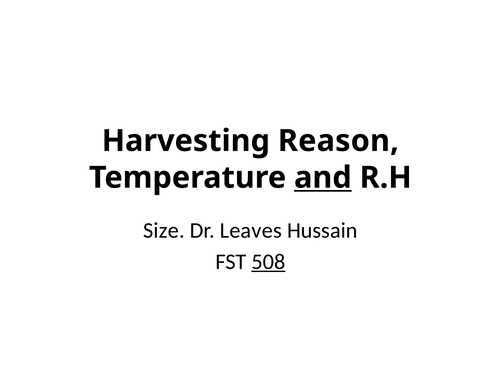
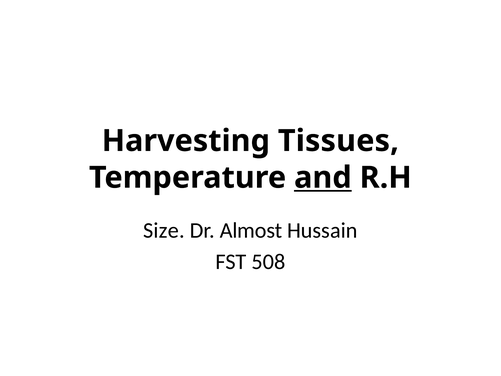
Reason: Reason -> Tissues
Leaves: Leaves -> Almost
508 underline: present -> none
